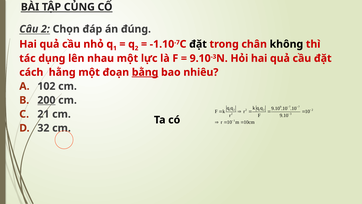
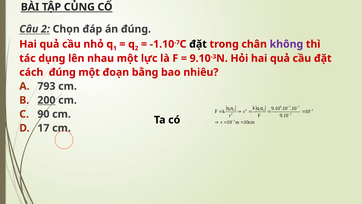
không colour: black -> purple
cách hằng: hằng -> đúng
bằng underline: present -> none
102: 102 -> 793
21: 21 -> 90
32: 32 -> 17
